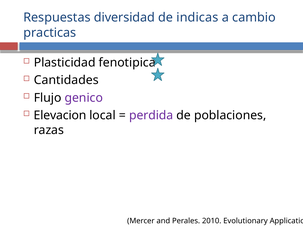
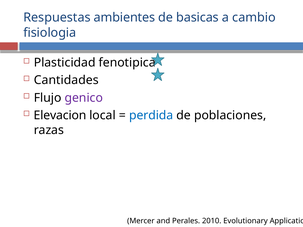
diversidad: diversidad -> ambientes
indicas: indicas -> basicas
practicas: practicas -> fisiologia
perdida colour: purple -> blue
